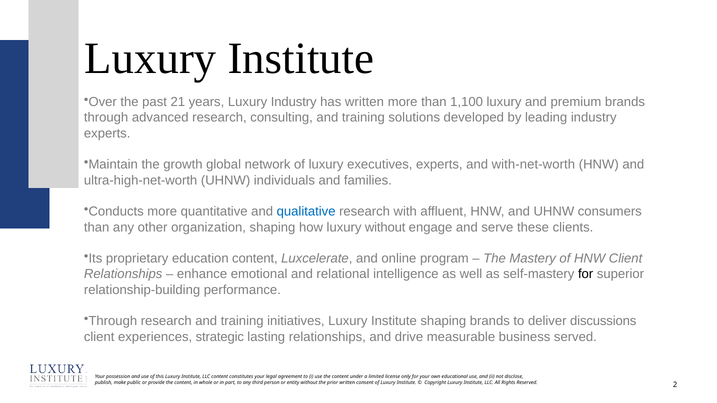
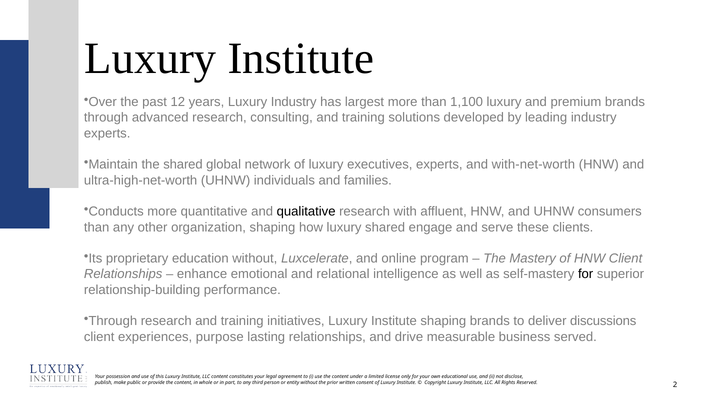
21: 21 -> 12
has written: written -> largest
the growth: growth -> shared
qualitative colour: blue -> black
luxury without: without -> shared
education content: content -> without
strategic: strategic -> purpose
